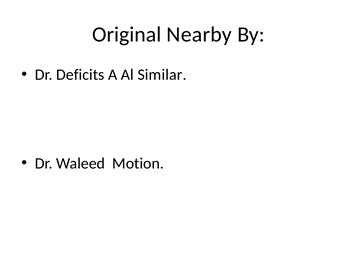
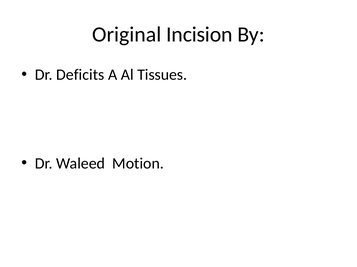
Nearby: Nearby -> Incision
Similar: Similar -> Tissues
